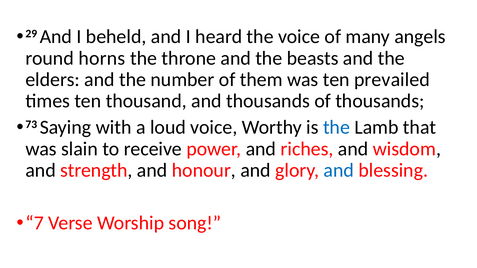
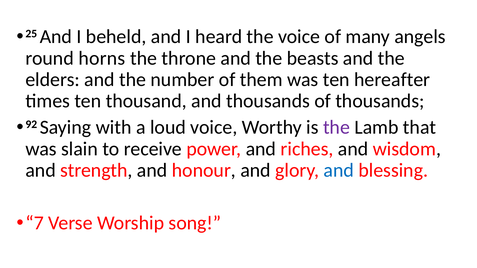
29: 29 -> 25
prevailed: prevailed -> hereafter
73: 73 -> 92
the at (336, 128) colour: blue -> purple
